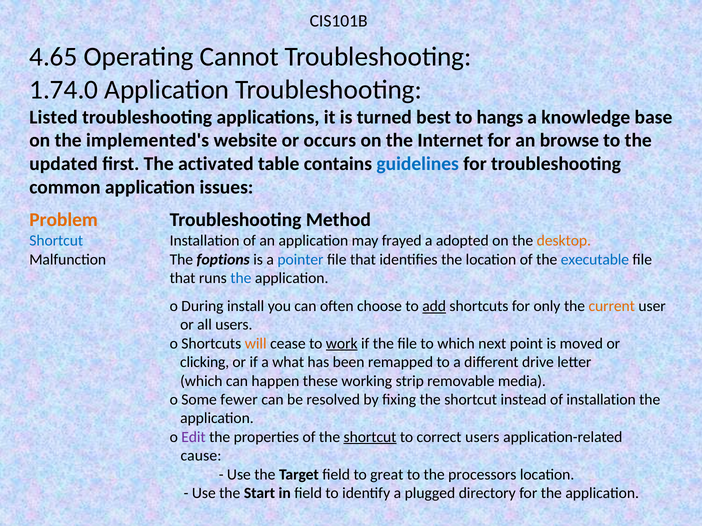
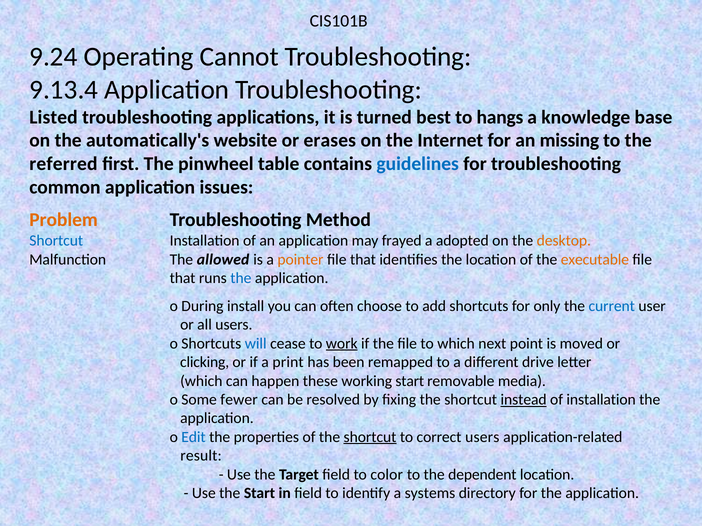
4.65: 4.65 -> 9.24
1.74.0: 1.74.0 -> 9.13.4
implemented's: implemented's -> automatically's
occurs: occurs -> erases
browse: browse -> missing
updated: updated -> referred
activated: activated -> pinwheel
foptions: foptions -> allowed
pointer colour: blue -> orange
executable colour: blue -> orange
add underline: present -> none
current colour: orange -> blue
will colour: orange -> blue
what: what -> print
working strip: strip -> start
instead underline: none -> present
Edit colour: purple -> blue
cause: cause -> result
great: great -> color
processors: processors -> dependent
plugged: plugged -> systems
